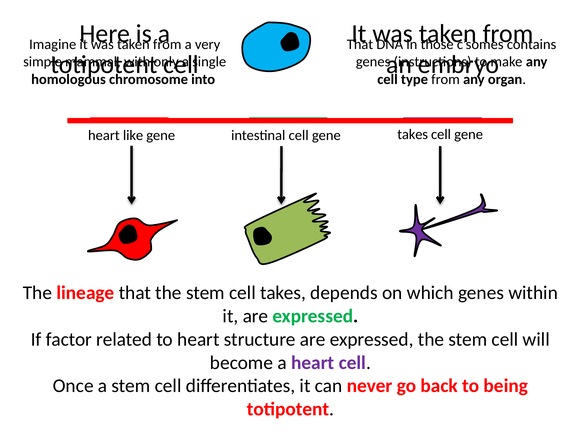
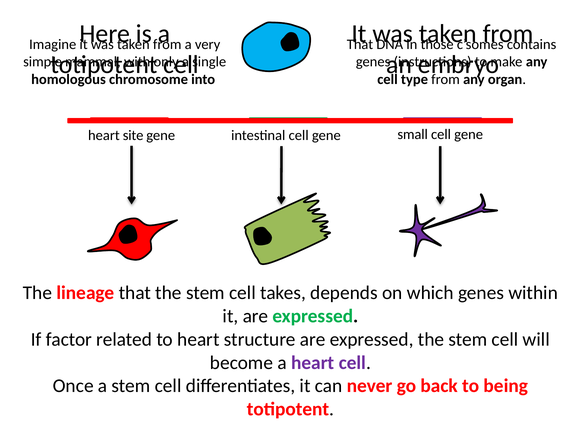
like: like -> site
gene takes: takes -> small
